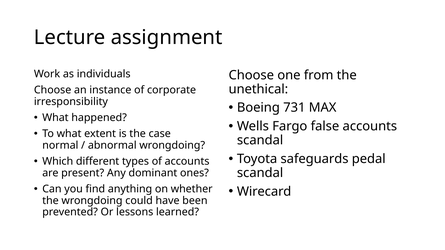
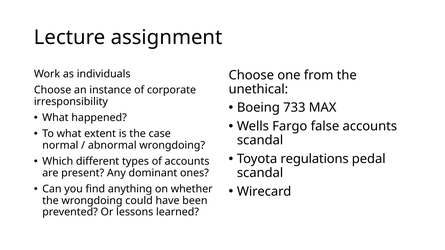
731: 731 -> 733
safeguards: safeguards -> regulations
